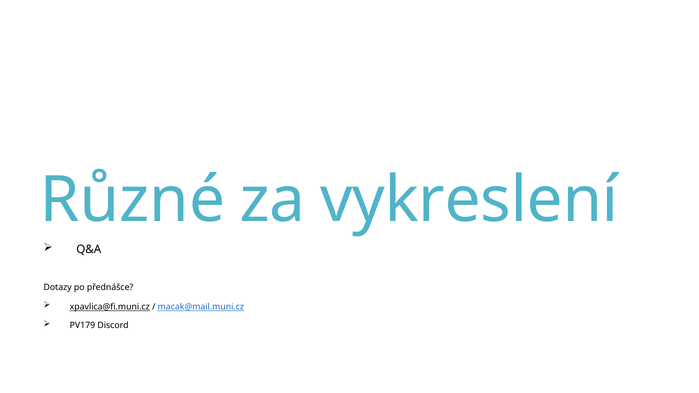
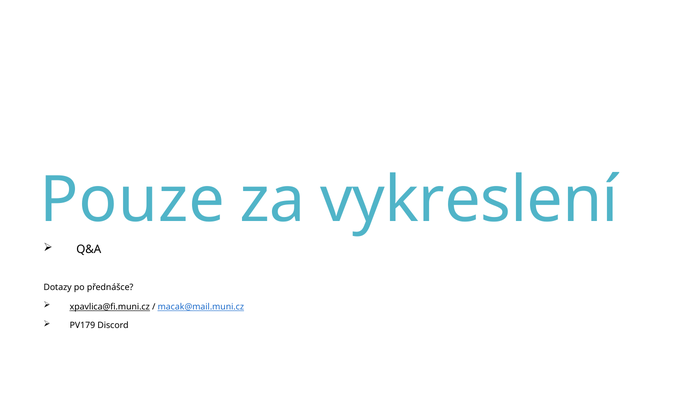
Různé: Různé -> Pouze
